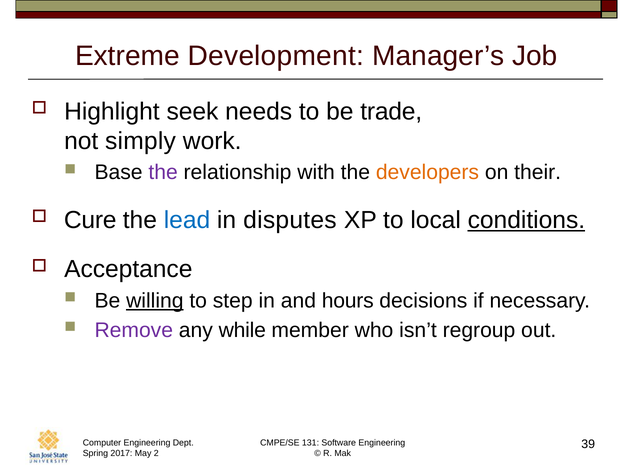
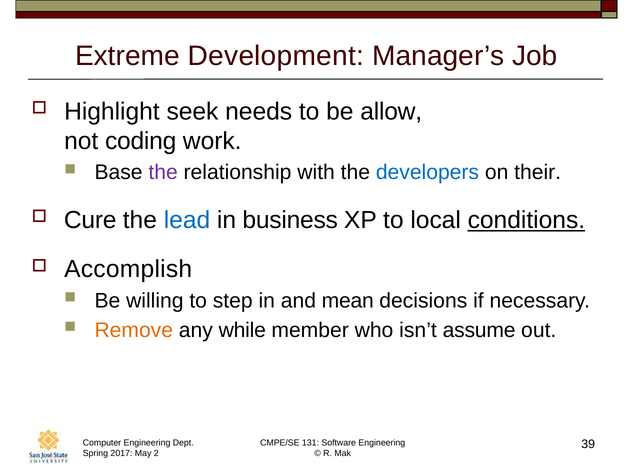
trade: trade -> allow
simply: simply -> coding
developers colour: orange -> blue
disputes: disputes -> business
Acceptance: Acceptance -> Accomplish
willing underline: present -> none
hours: hours -> mean
Remove colour: purple -> orange
regroup: regroup -> assume
